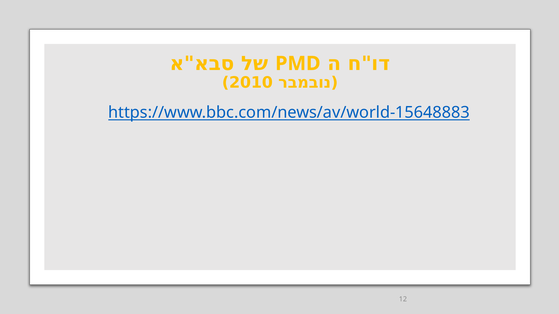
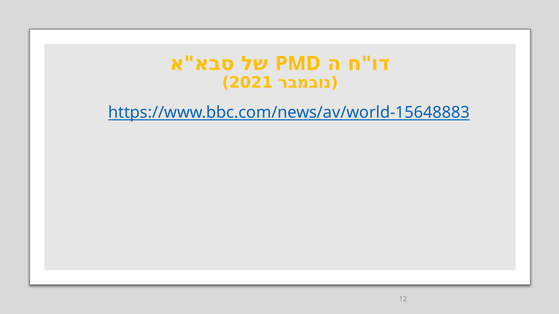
2010: 2010 -> 2021
